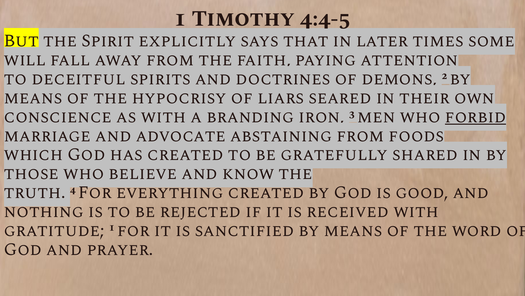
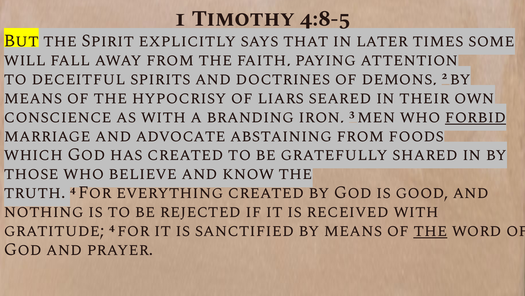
4:4-5: 4:4-5 -> 4:8-5
gratitude 1: 1 -> 4
the at (430, 230) underline: none -> present
